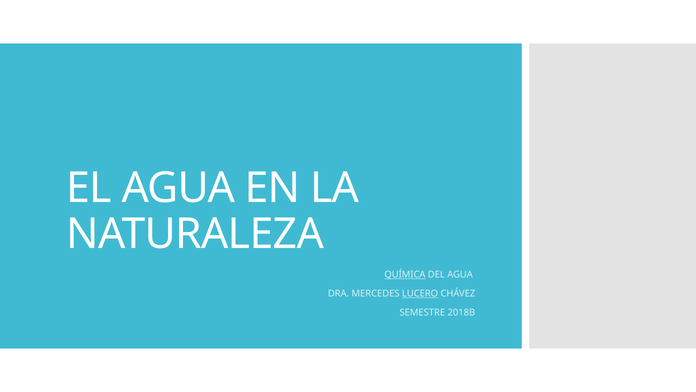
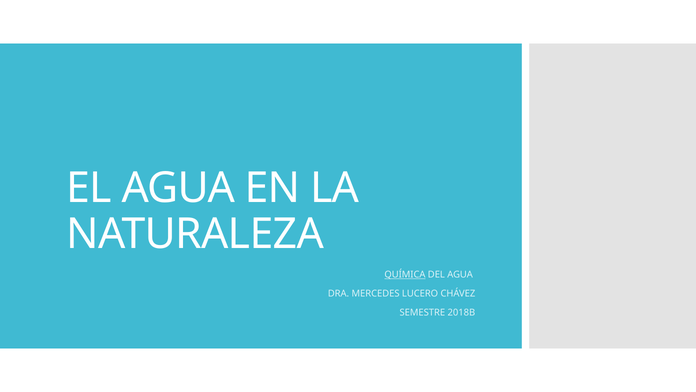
LUCERO underline: present -> none
